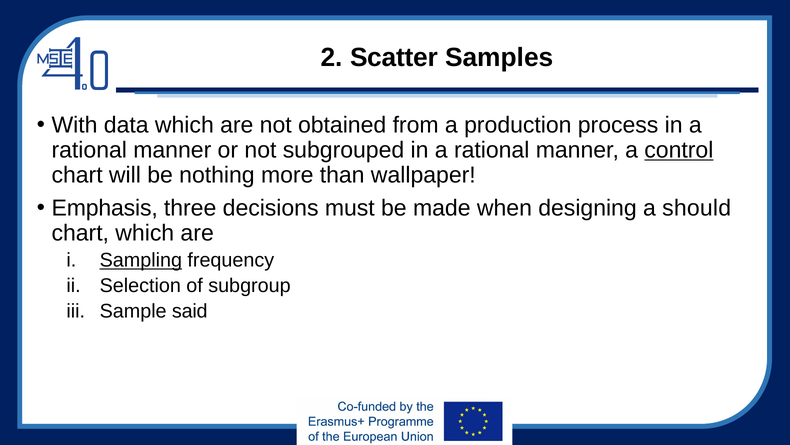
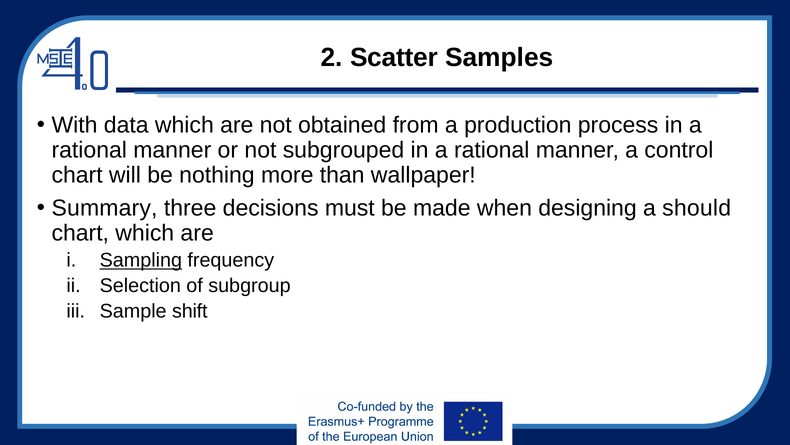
control underline: present -> none
Emphasis: Emphasis -> Summary
said: said -> shift
